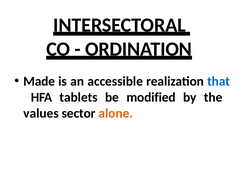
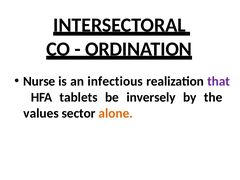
Made: Made -> Nurse
accessible: accessible -> infectious
that colour: blue -> purple
modified: modified -> inversely
